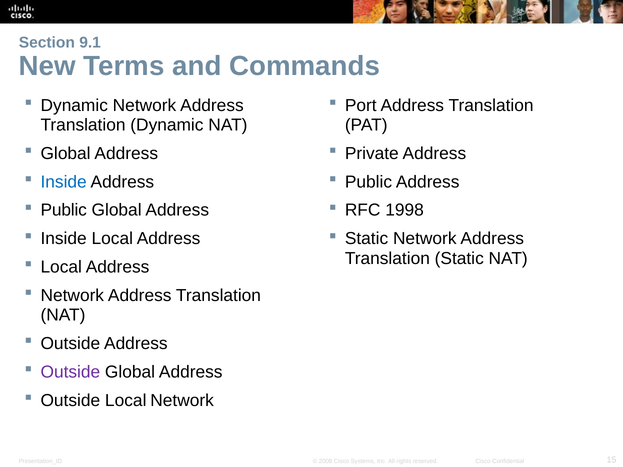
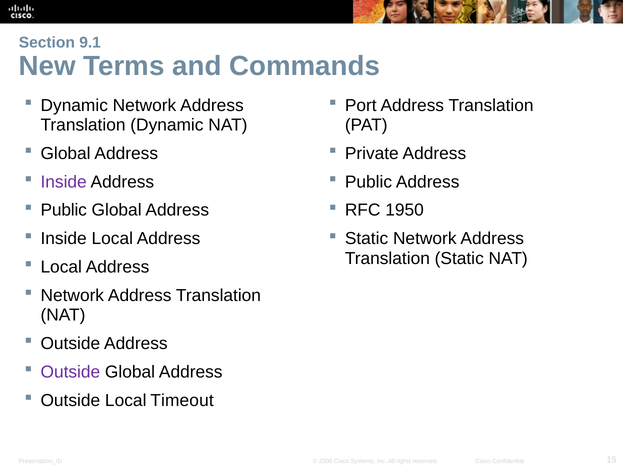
Inside at (64, 182) colour: blue -> purple
1998: 1998 -> 1950
Local Network: Network -> Timeout
